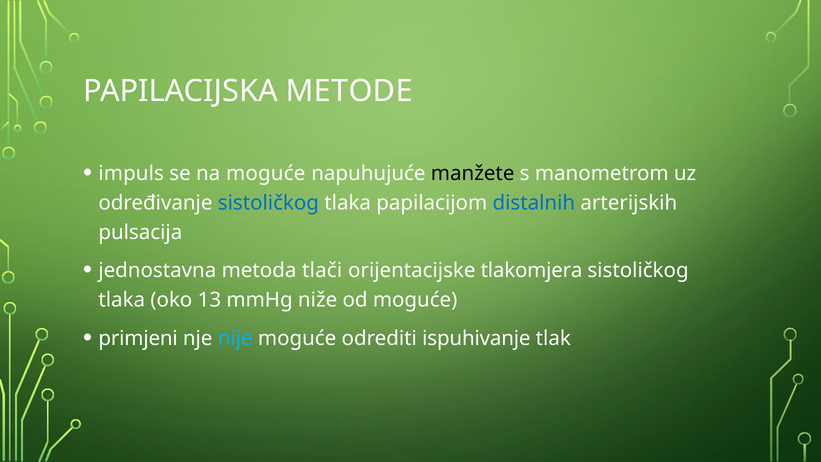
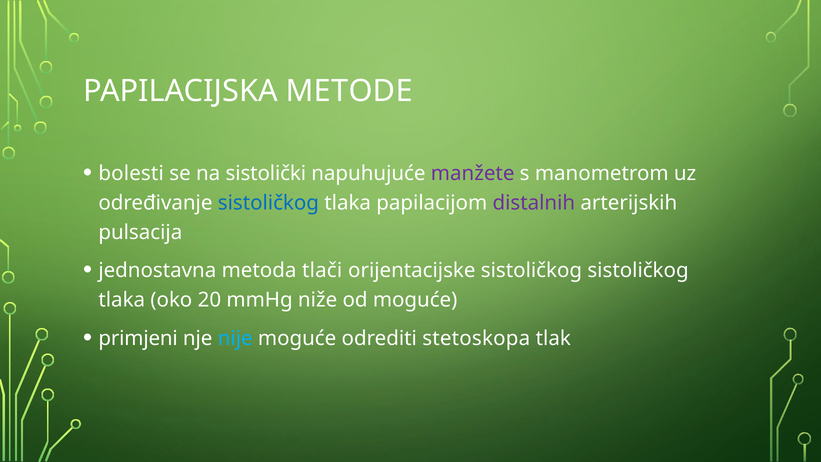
impuls: impuls -> bolesti
na moguće: moguće -> sistolički
manžete colour: black -> purple
distalnih colour: blue -> purple
orijentacijske tlakomjera: tlakomjera -> sistoličkog
13: 13 -> 20
ispuhivanje: ispuhivanje -> stetoskopa
